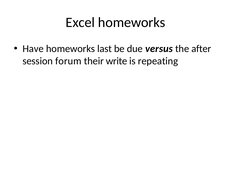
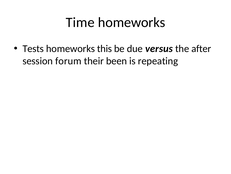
Excel: Excel -> Time
Have: Have -> Tests
last: last -> this
write: write -> been
